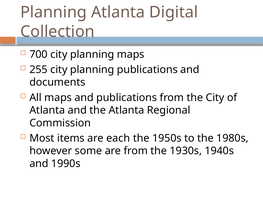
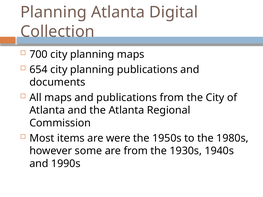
255: 255 -> 654
each: each -> were
